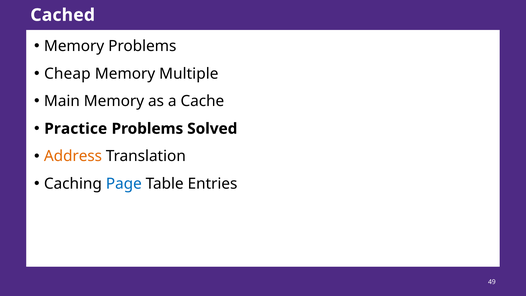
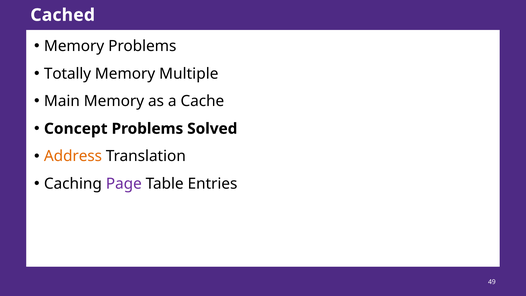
Cheap: Cheap -> Totally
Practice: Practice -> Concept
Page colour: blue -> purple
